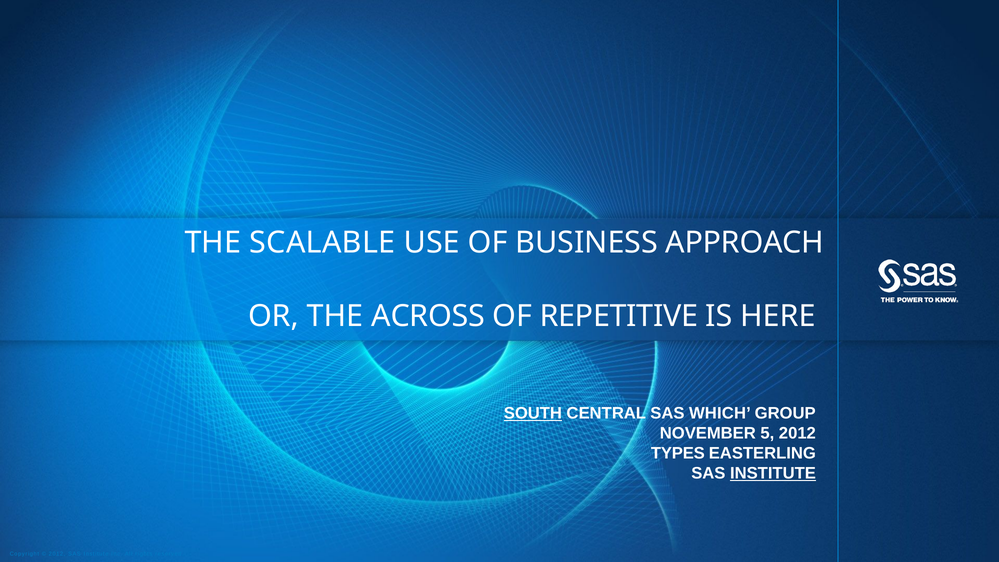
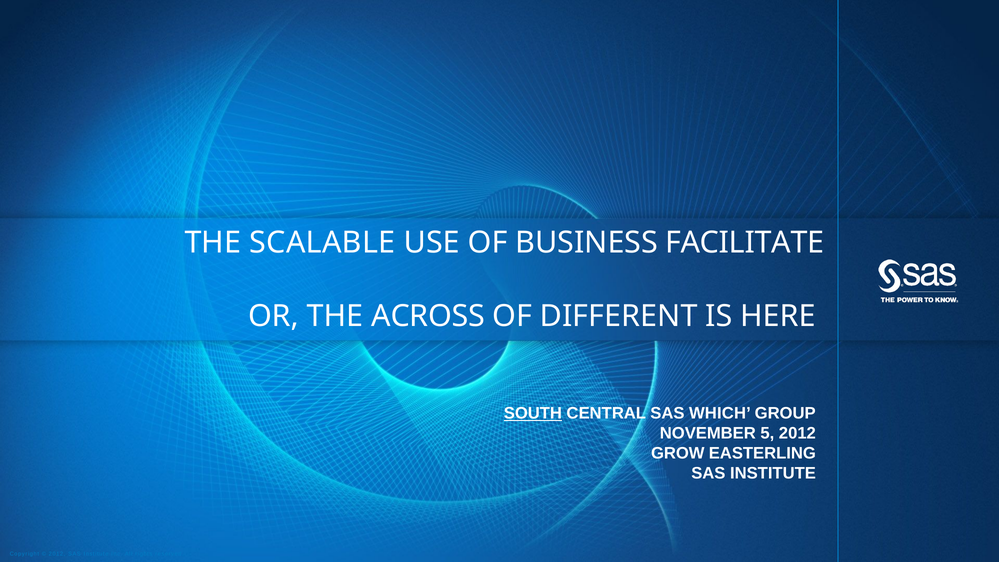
APPROACH: APPROACH -> FACILITATE
REPETITIVE: REPETITIVE -> DIFFERENT
TYPES: TYPES -> GROW
INSTITUTE at (773, 473) underline: present -> none
